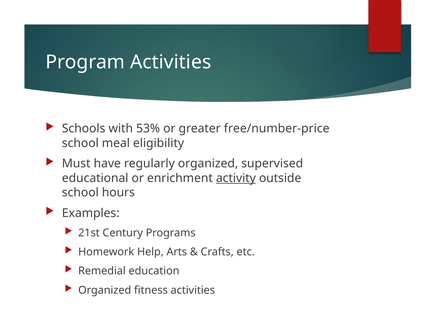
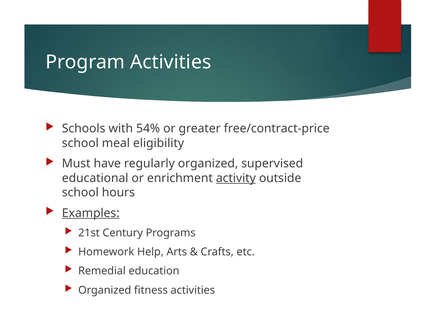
53%: 53% -> 54%
free/number-price: free/number-price -> free/contract-price
Examples underline: none -> present
